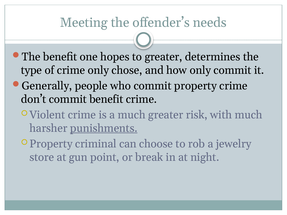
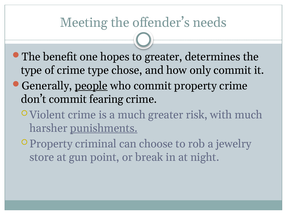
crime only: only -> type
people underline: none -> present
commit benefit: benefit -> fearing
